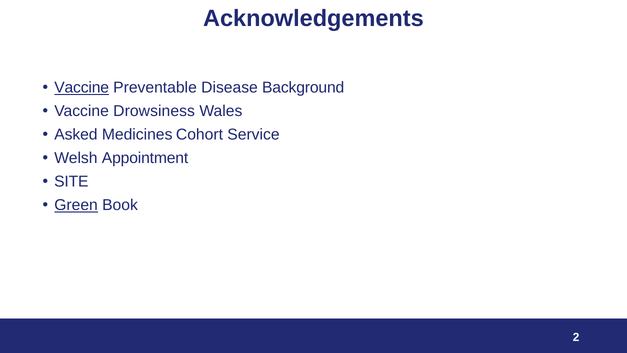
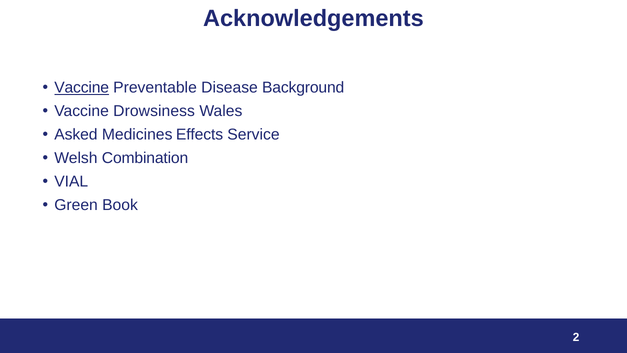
Cohort: Cohort -> Effects
Appointment: Appointment -> Combination
SITE: SITE -> VIAL
Green underline: present -> none
